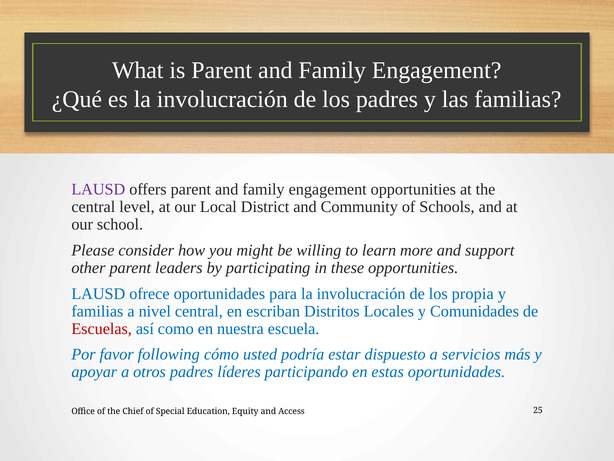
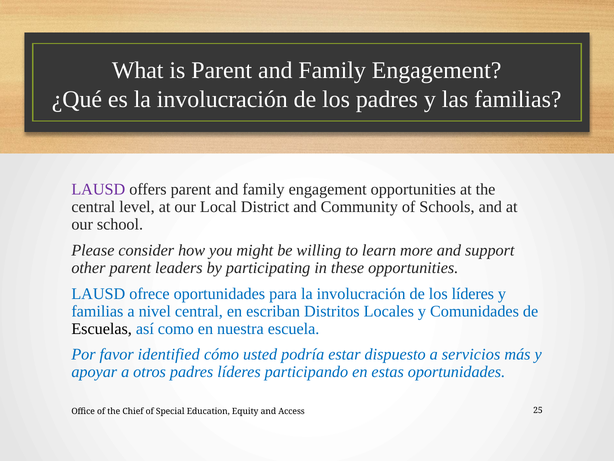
los propia: propia -> líderes
Escuelas colour: red -> black
following: following -> identified
